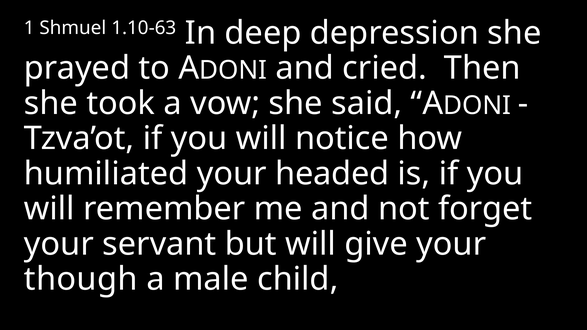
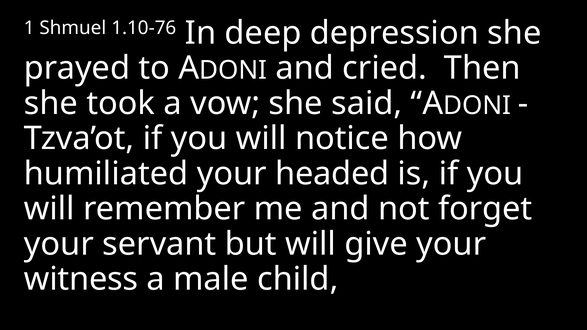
1.10-63: 1.10-63 -> 1.10-76
though: though -> witness
